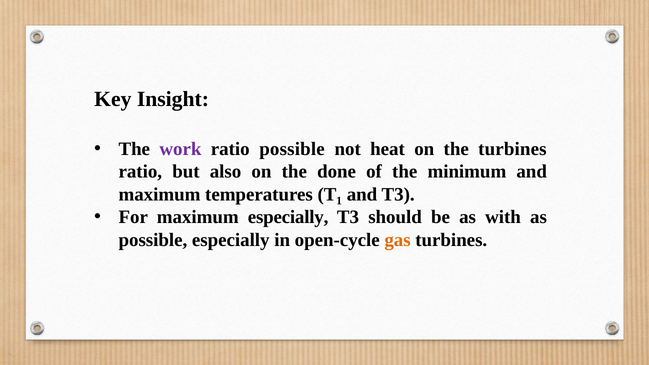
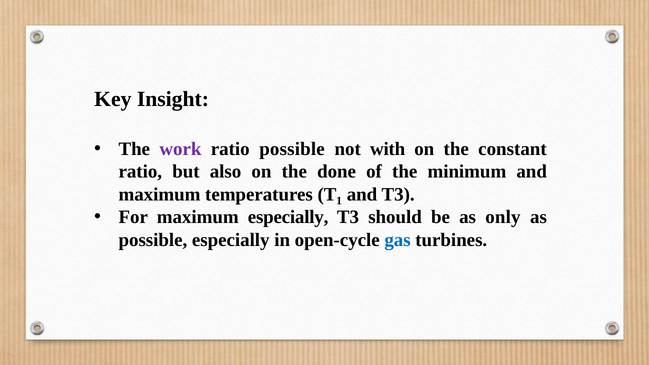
heat: heat -> with
the turbines: turbines -> constant
with: with -> only
gas colour: orange -> blue
